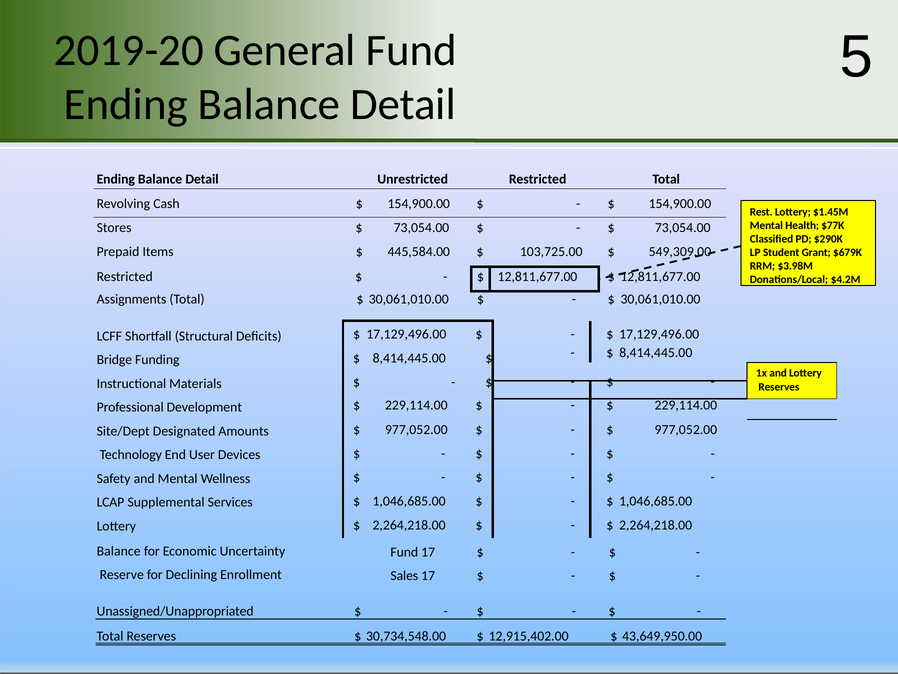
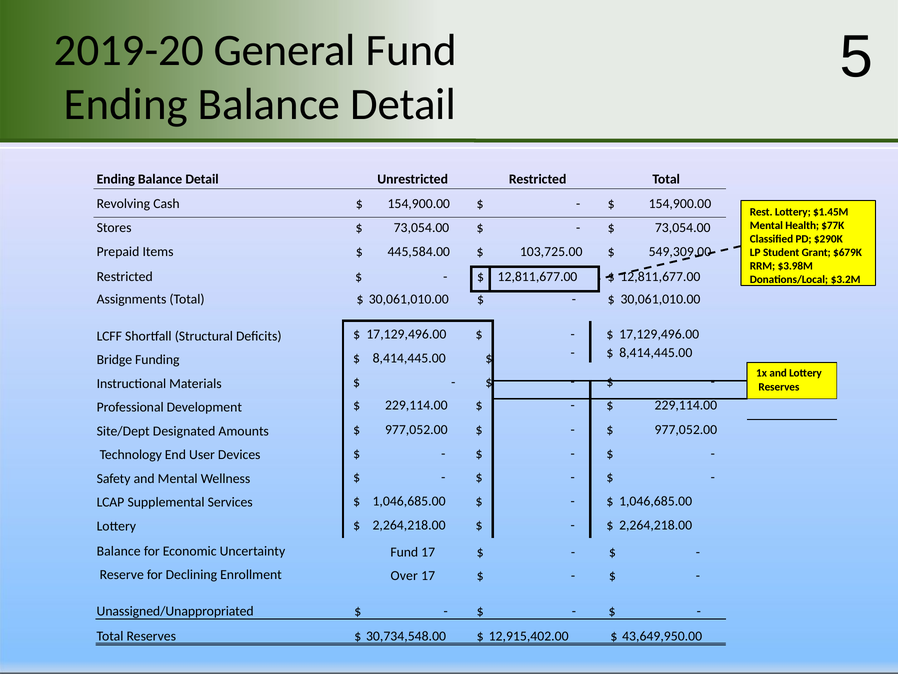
$4.2M: $4.2M -> $3.2M
Sales: Sales -> Over
